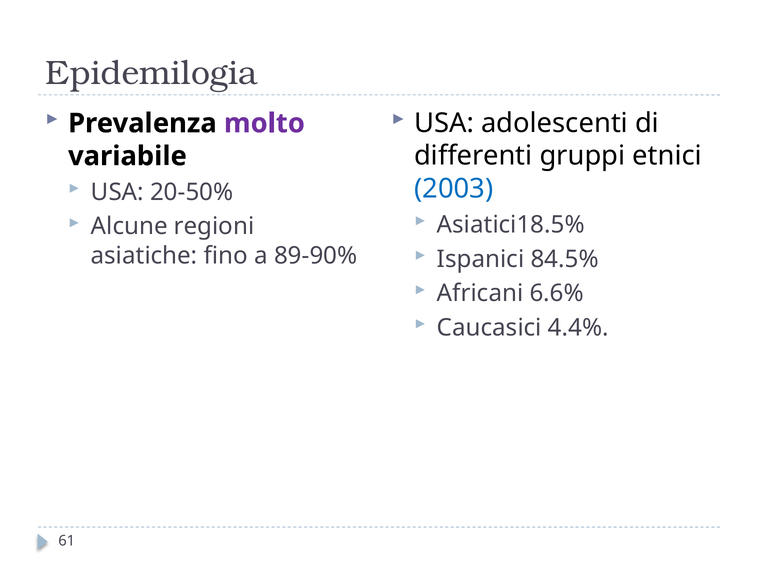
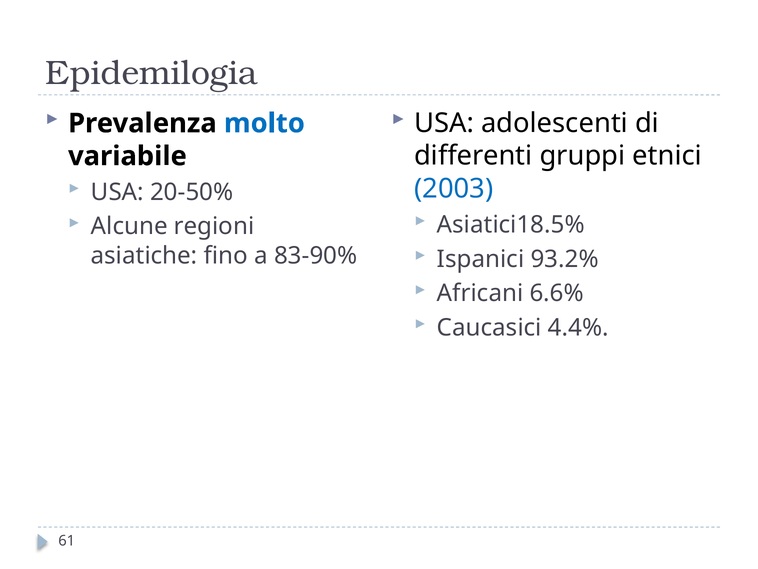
molto colour: purple -> blue
89-90%: 89-90% -> 83-90%
84.5%: 84.5% -> 93.2%
